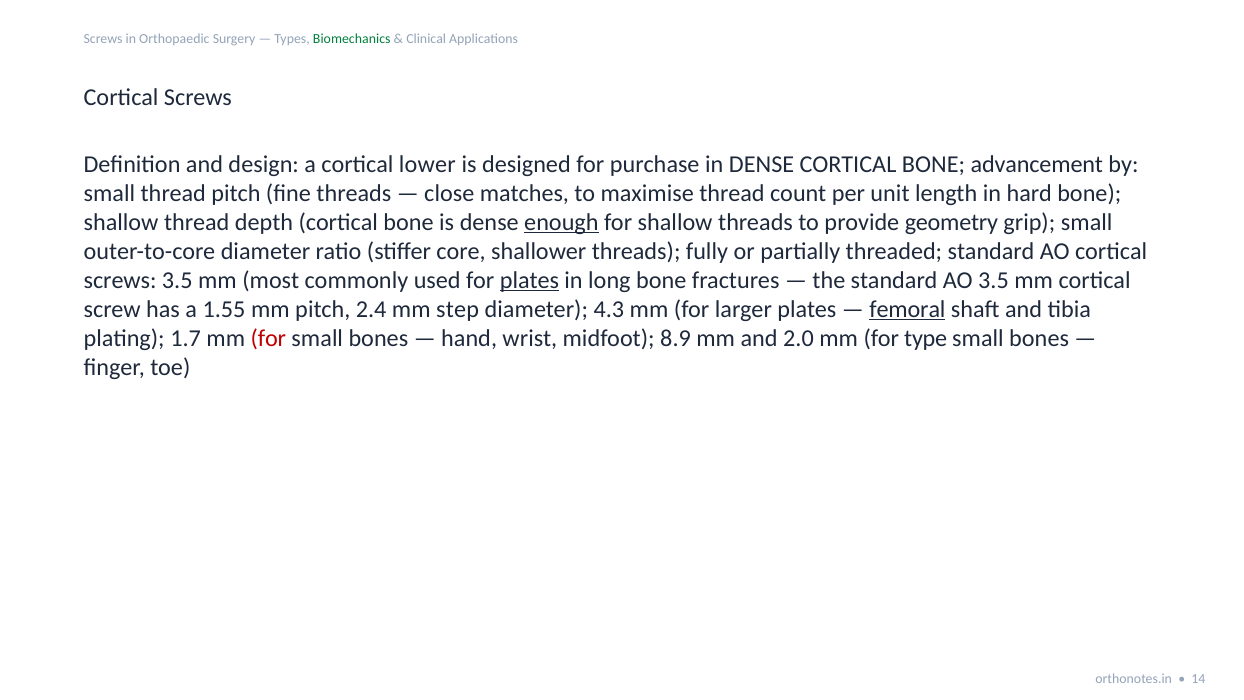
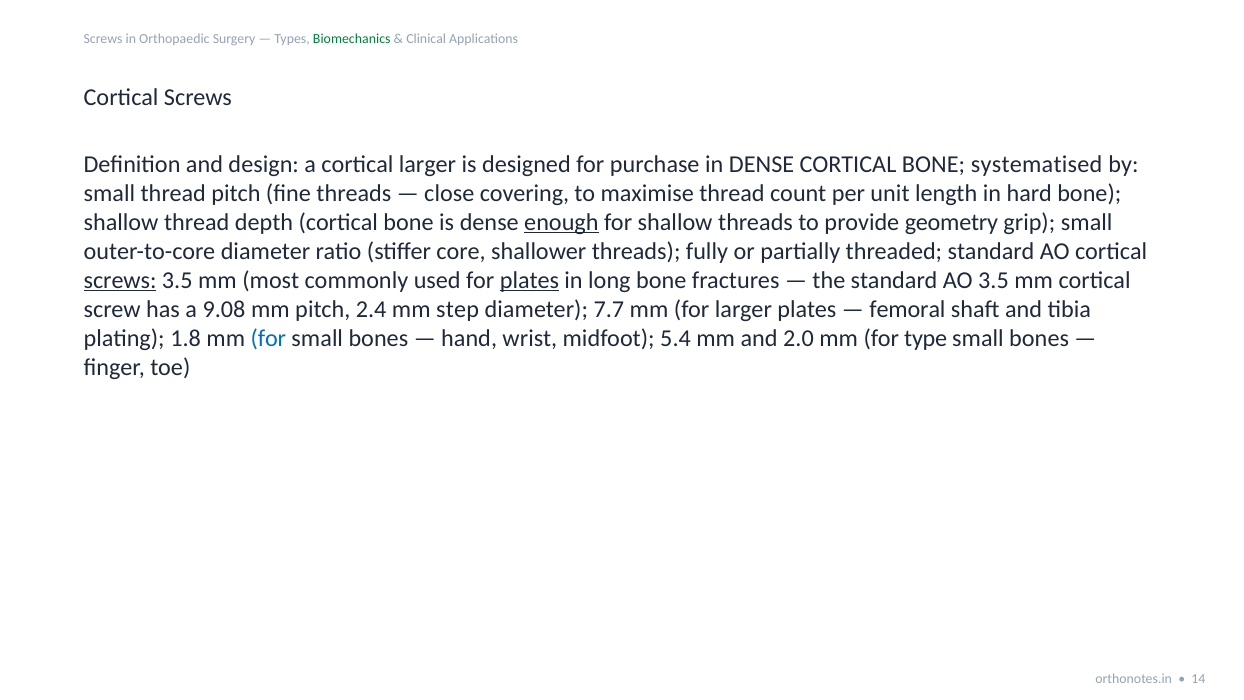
cortical lower: lower -> larger
advancement: advancement -> systematised
matches: matches -> covering
screws at (120, 280) underline: none -> present
1.55: 1.55 -> 9.08
4.3: 4.3 -> 7.7
femoral underline: present -> none
1.7: 1.7 -> 1.8
for at (268, 338) colour: red -> blue
8.9: 8.9 -> 5.4
